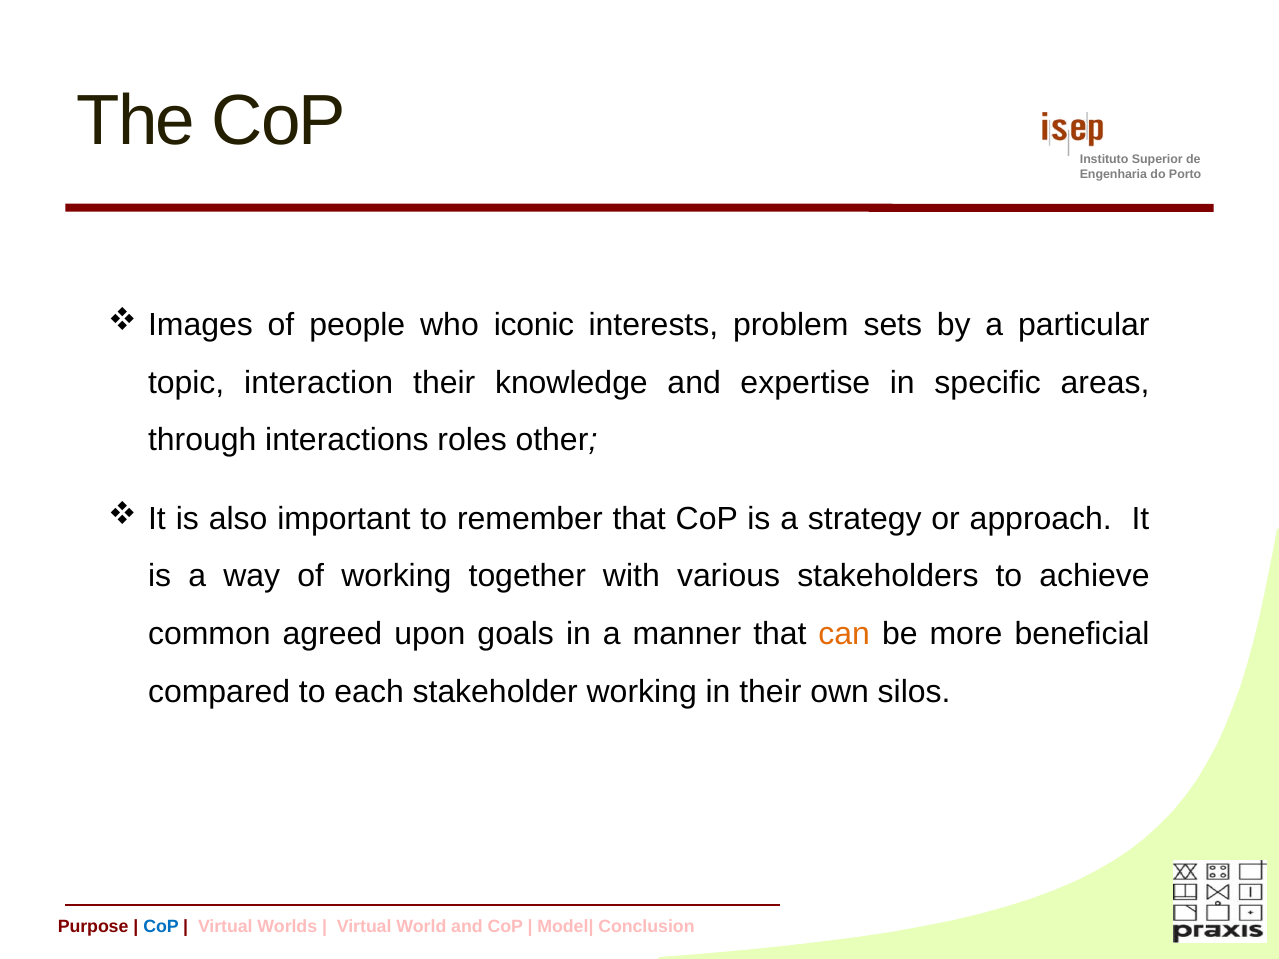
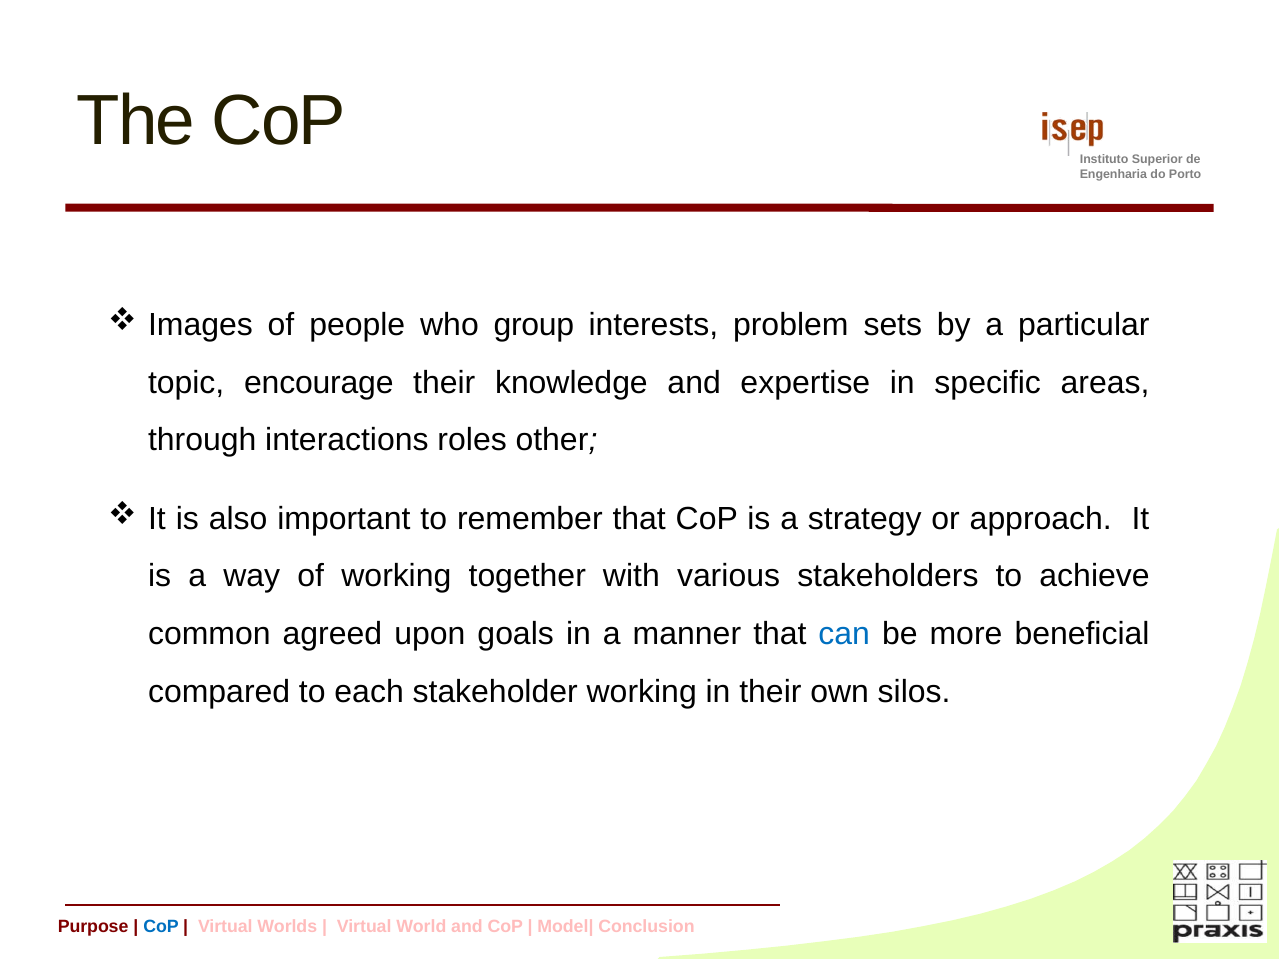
iconic: iconic -> group
interaction: interaction -> encourage
can colour: orange -> blue
